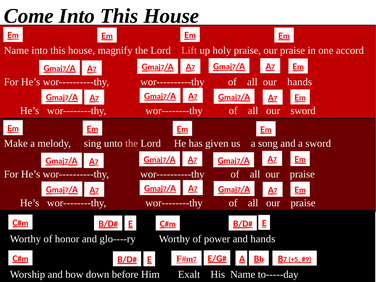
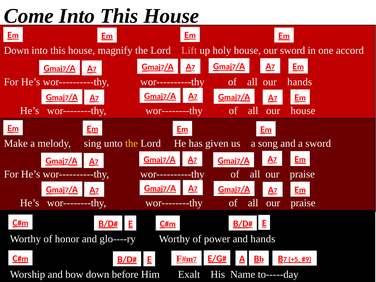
Name at (16, 50): Name -> Down
holy praise: praise -> house
praise at (292, 50): praise -> sword
our sword: sword -> house
the at (132, 143) colour: pink -> yellow
